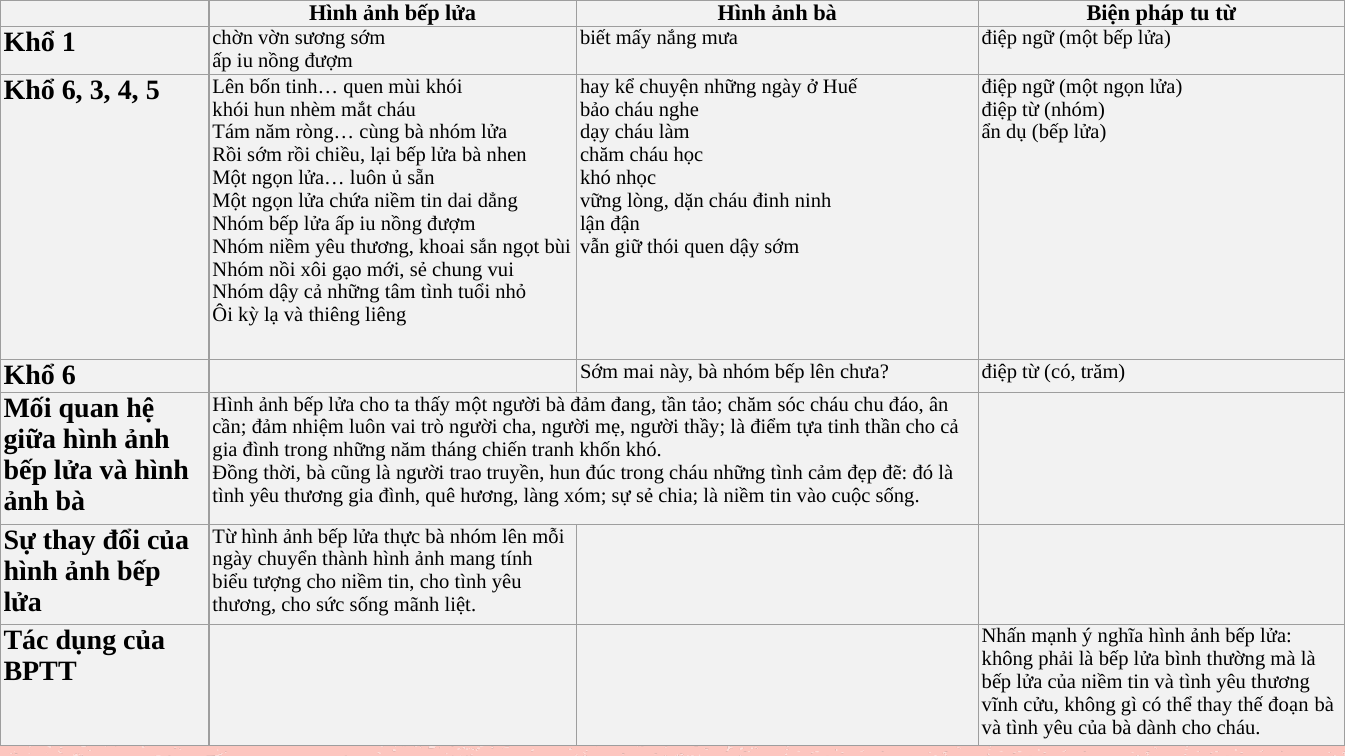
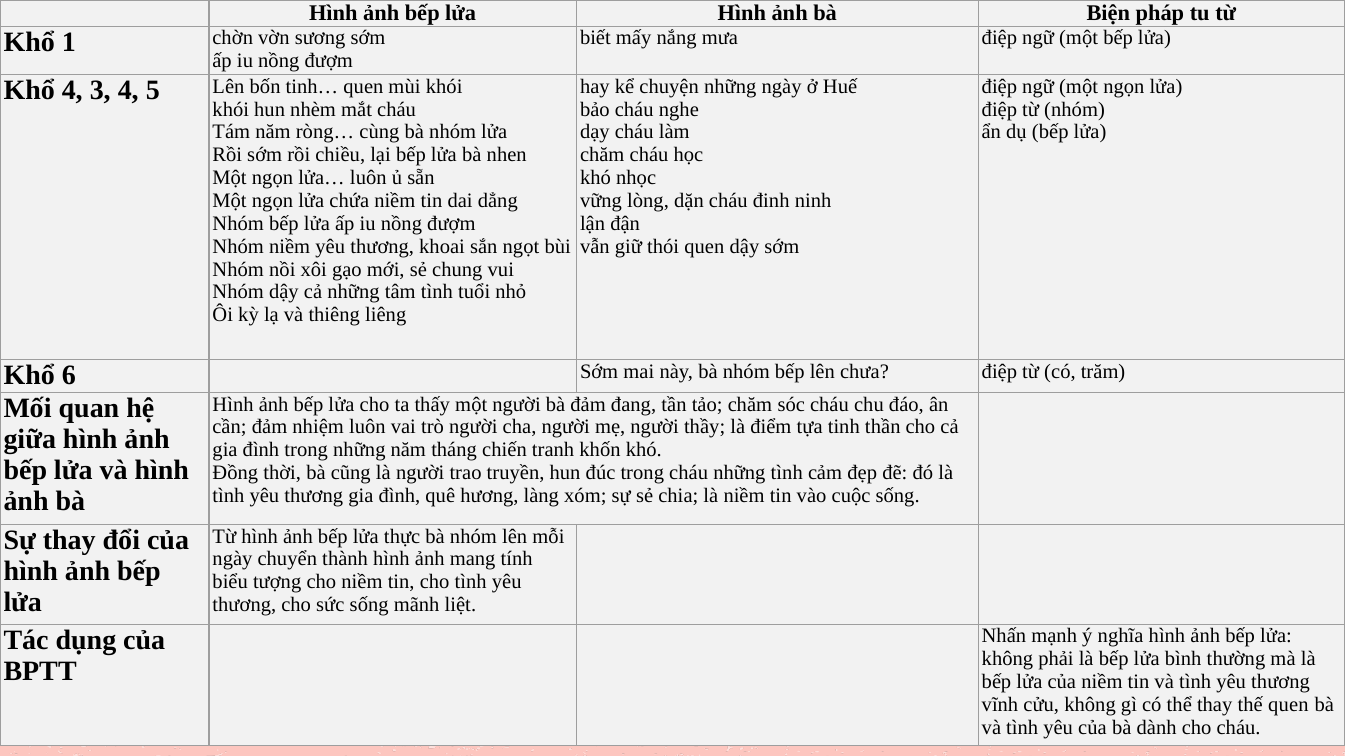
6 at (72, 91): 6 -> 4
thế đoạn: đoạn -> quen
